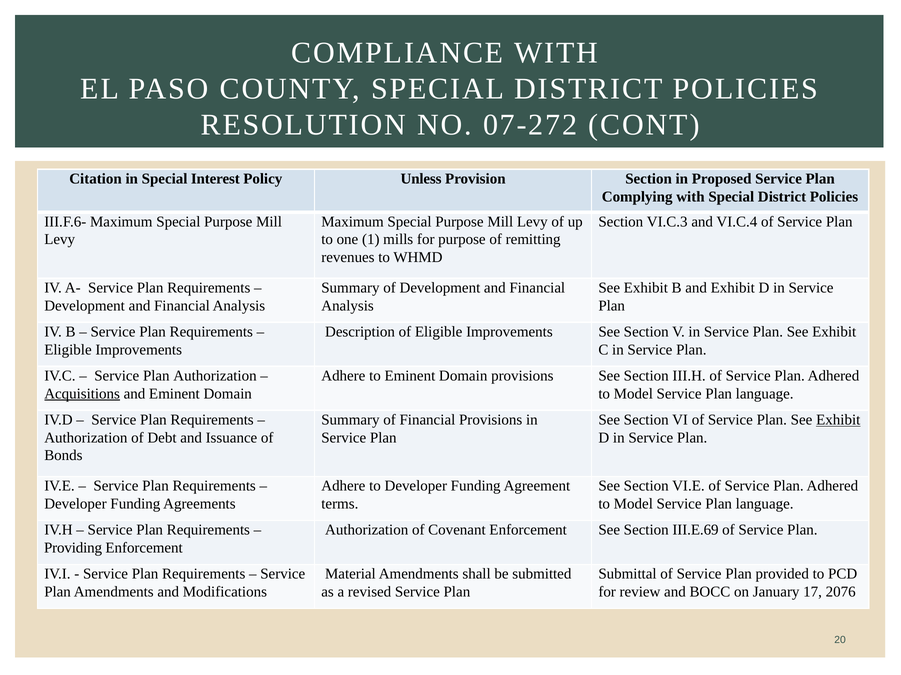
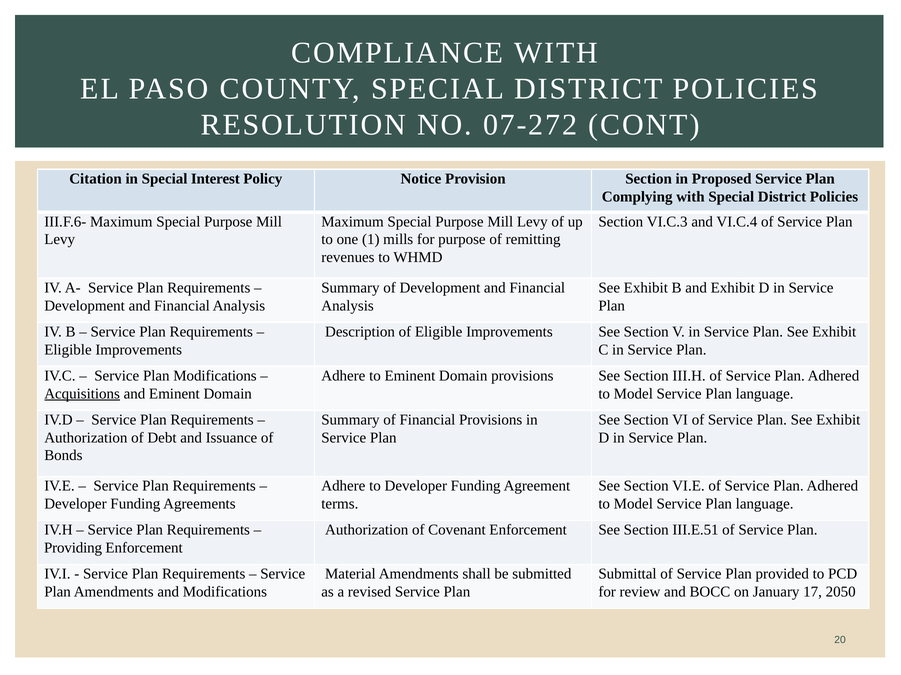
Unless: Unless -> Notice
Plan Authorization: Authorization -> Modifications
Exhibit at (838, 420) underline: present -> none
III.E.69: III.E.69 -> III.E.51
2076: 2076 -> 2050
